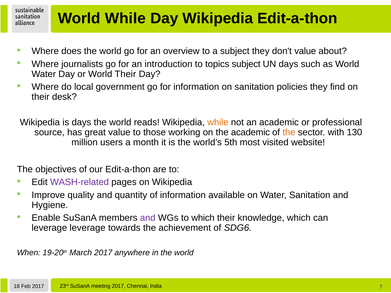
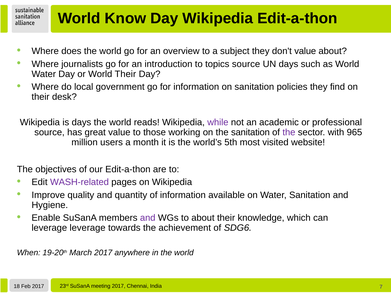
World While: While -> Know
topics subject: subject -> source
while at (218, 123) colour: orange -> purple
the academic: academic -> sanitation
the at (289, 133) colour: orange -> purple
130: 130 -> 965
to which: which -> about
